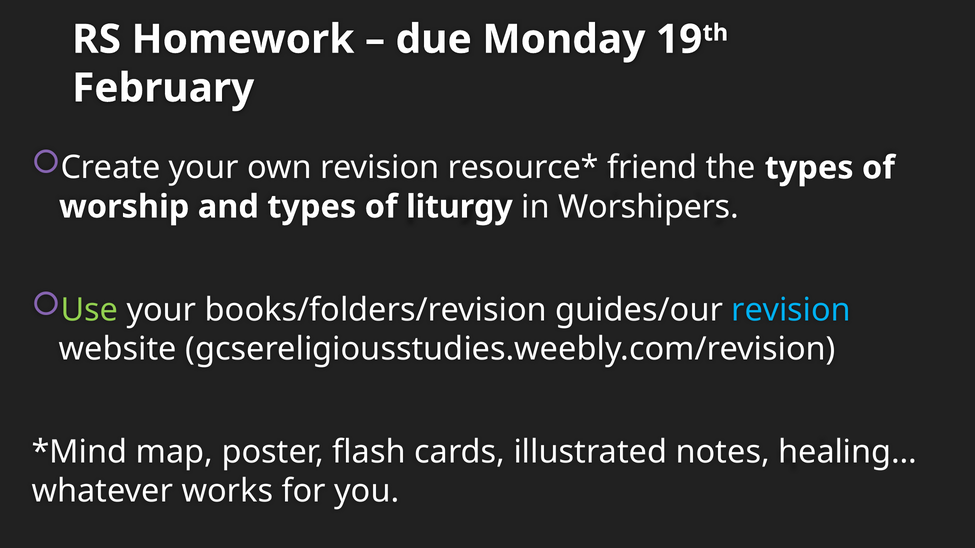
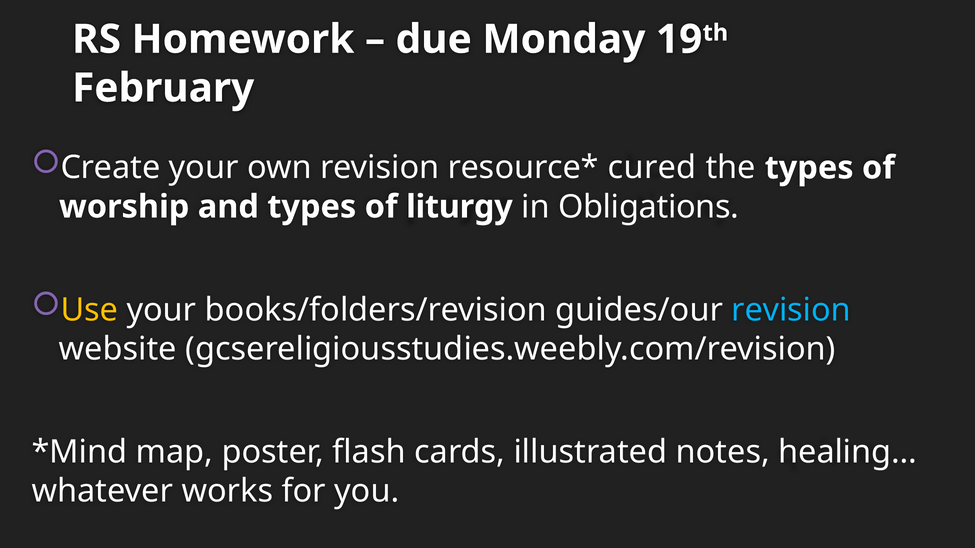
friend: friend -> cured
Worshipers: Worshipers -> Obligations
Use colour: light green -> yellow
